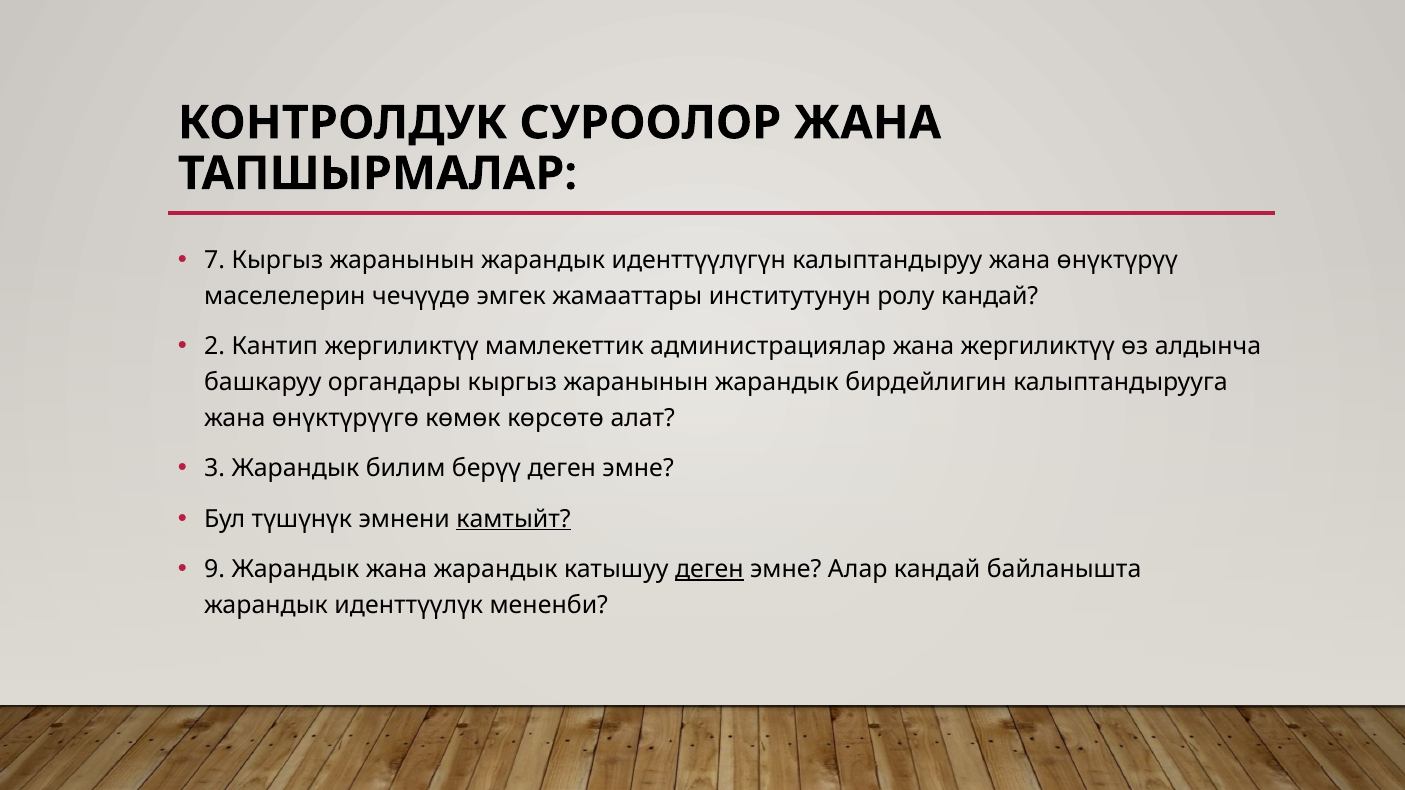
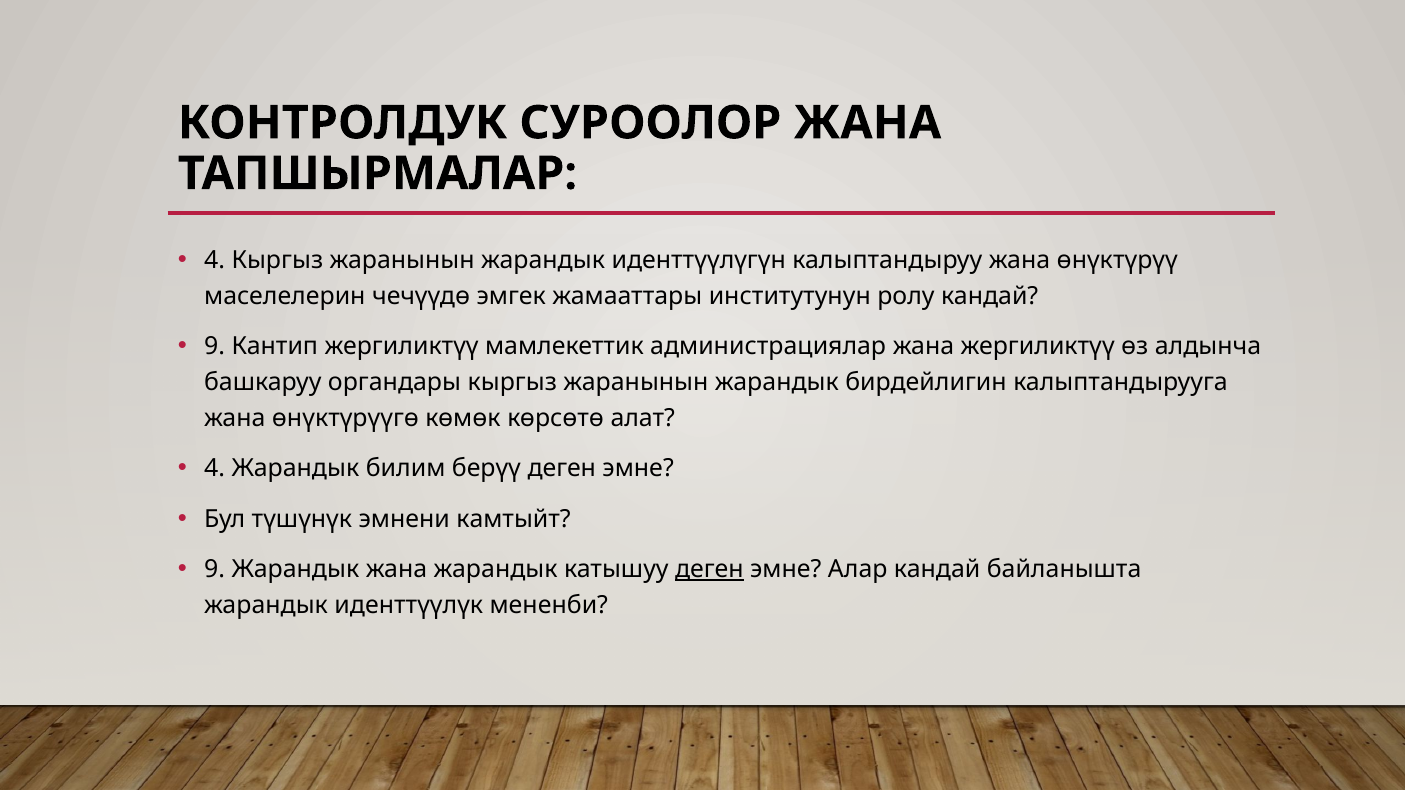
7 at (215, 260): 7 -> 4
2 at (215, 347): 2 -> 9
3 at (215, 469): 3 -> 4
камтыйт underline: present -> none
